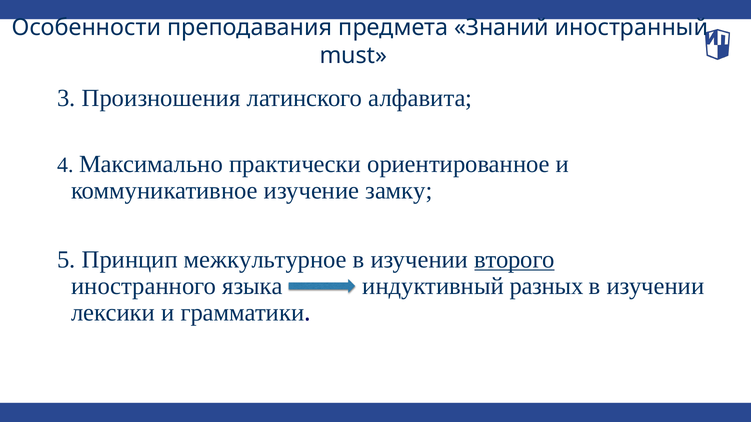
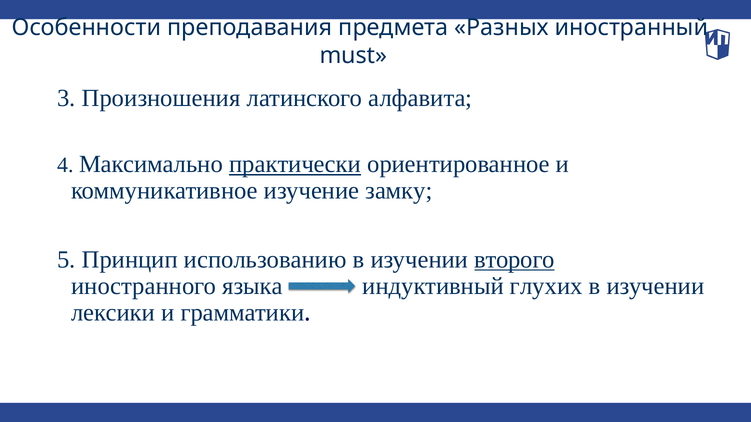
Знаний: Знаний -> Разных
практически underline: none -> present
межкультурное: межкультурное -> использованию
разных: разных -> глухих
